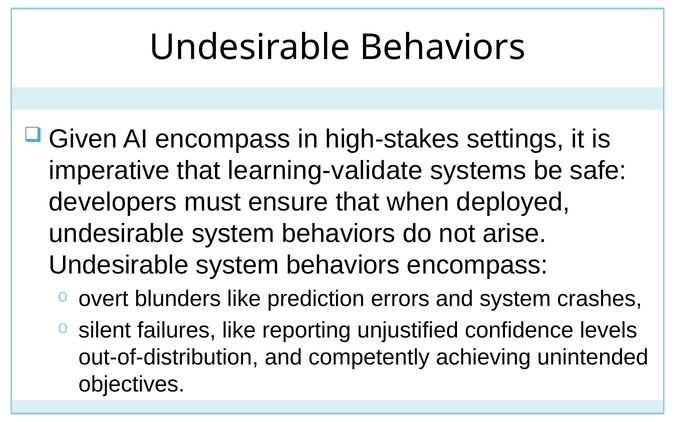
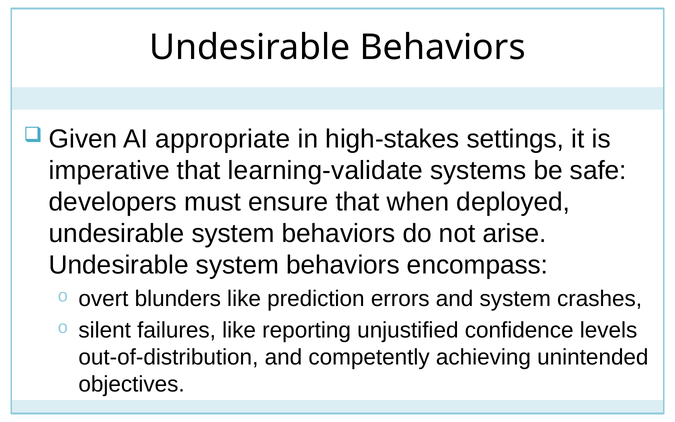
AI encompass: encompass -> appropriate
